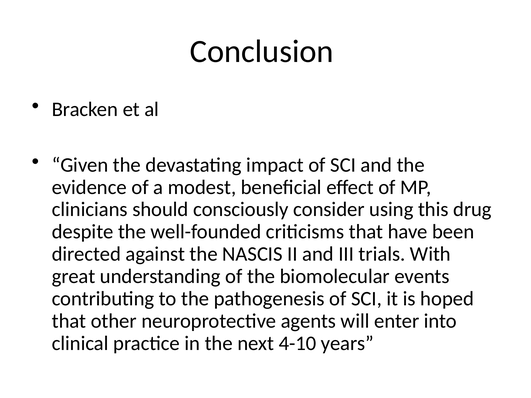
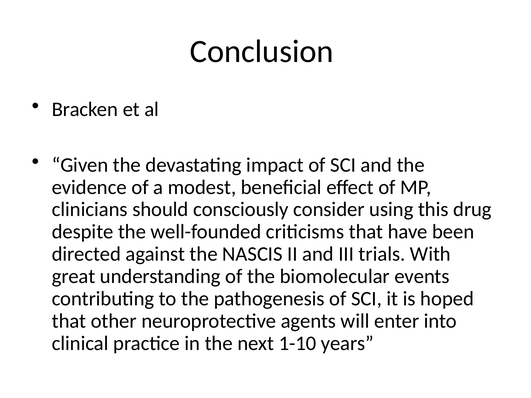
4-10: 4-10 -> 1-10
